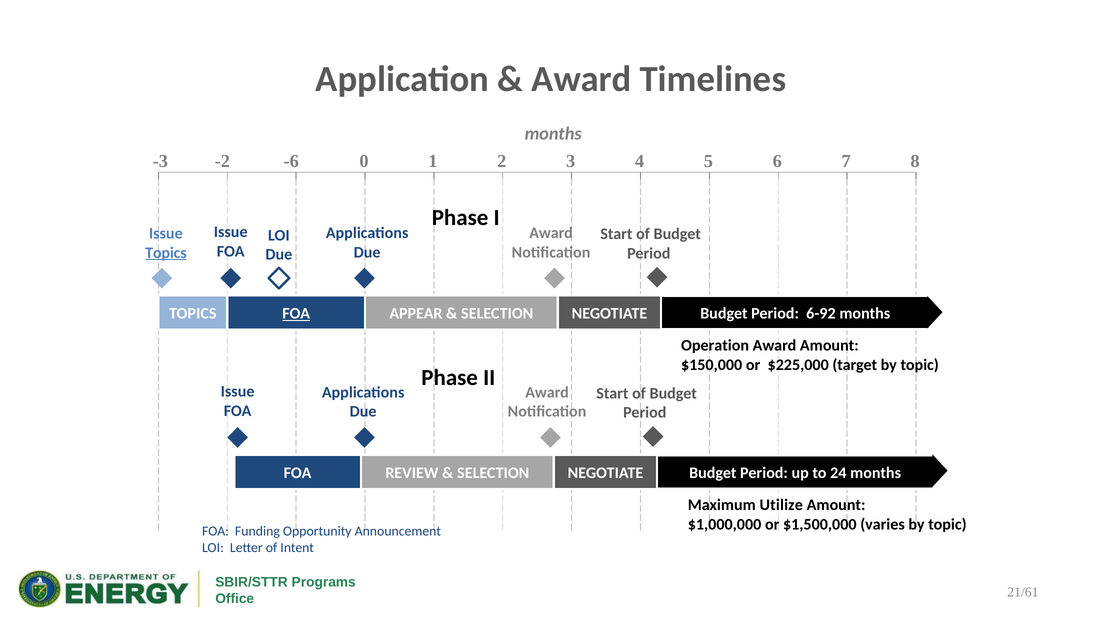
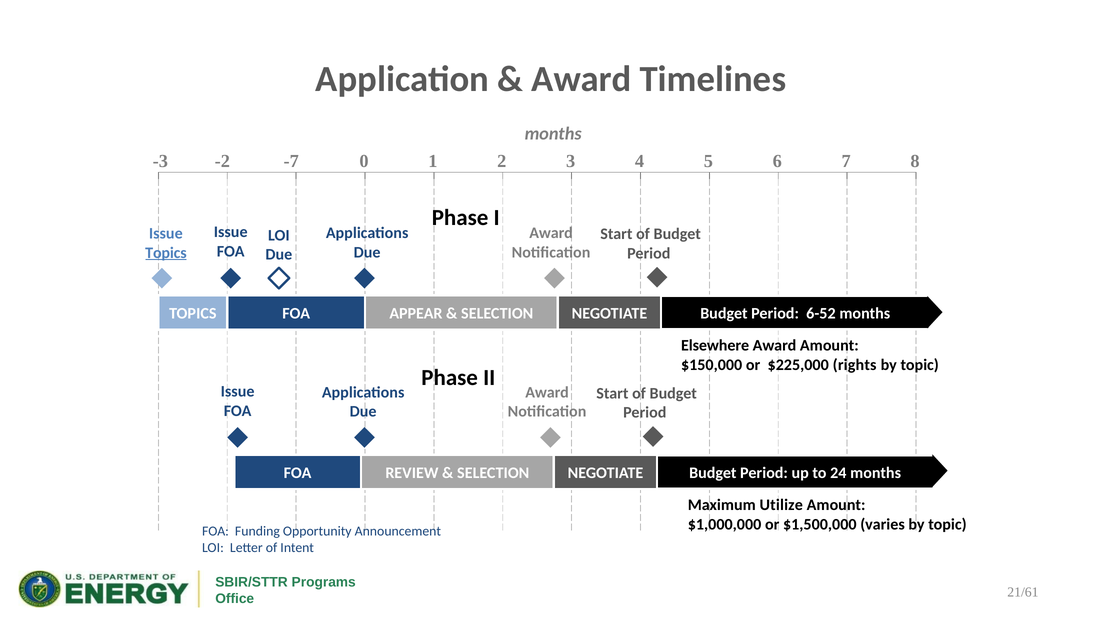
-6: -6 -> -7
FOA at (296, 314) underline: present -> none
6-92: 6-92 -> 6-52
Operation: Operation -> Elsewhere
target: target -> rights
